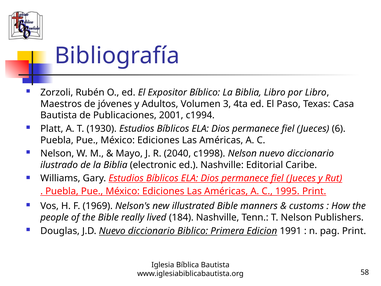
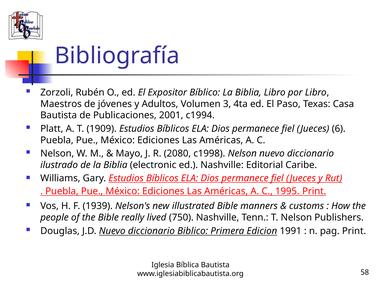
1930: 1930 -> 1909
2040: 2040 -> 2080
1969: 1969 -> 1939
184: 184 -> 750
